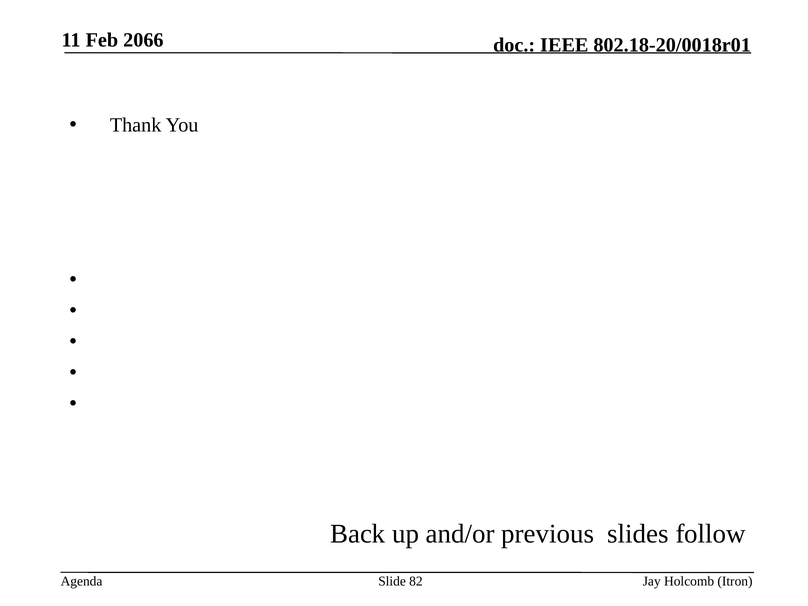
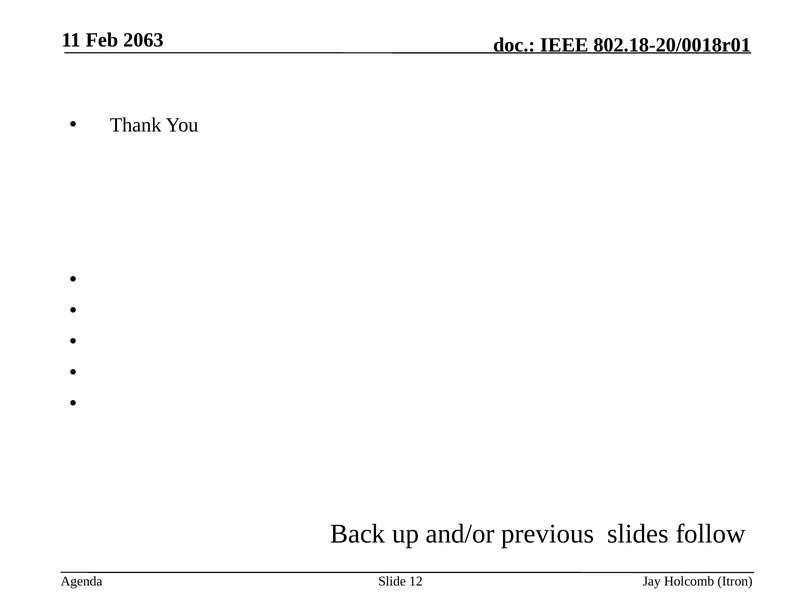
2066: 2066 -> 2063
82: 82 -> 12
